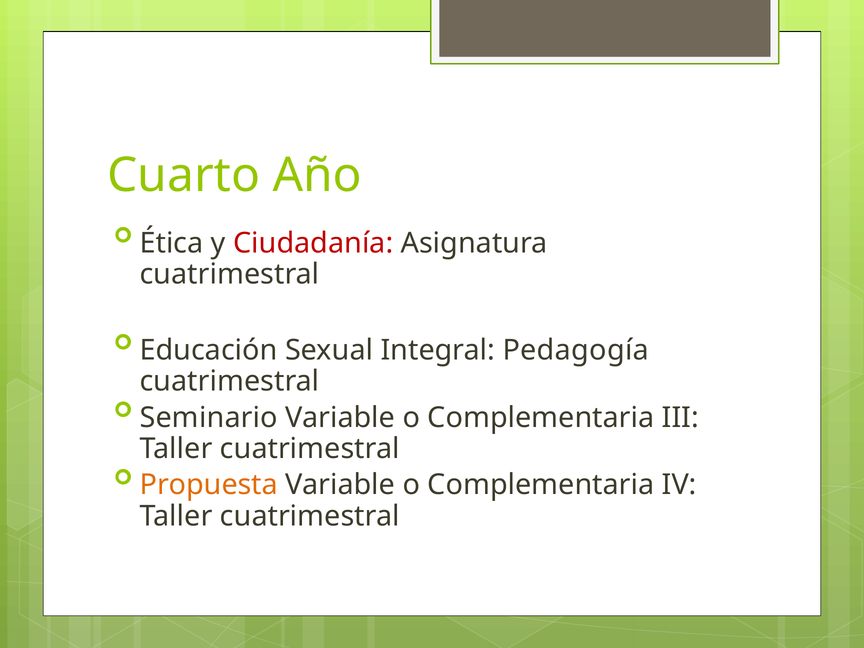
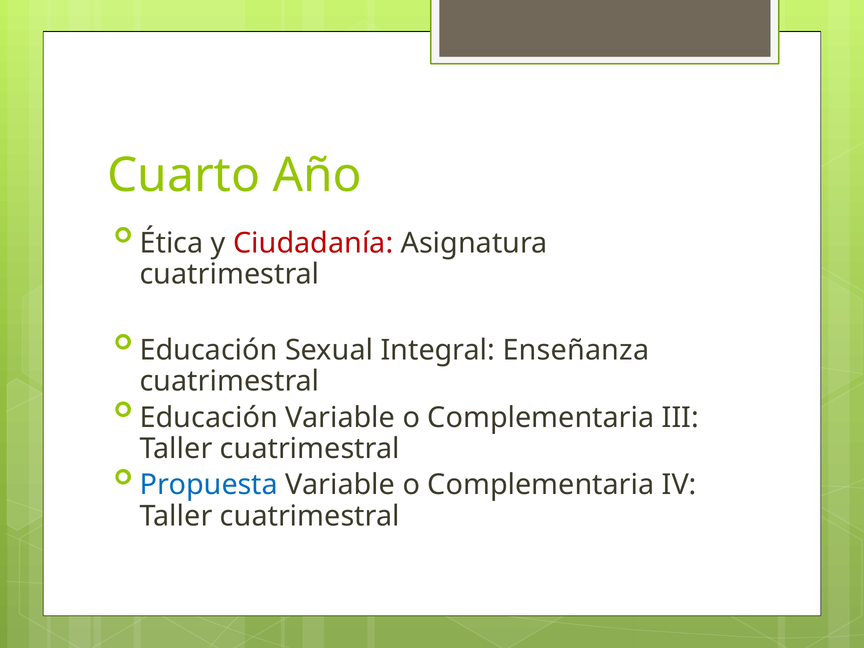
Pedagogía: Pedagogía -> Enseñanza
Seminario at (209, 418): Seminario -> Educación
Propuesta colour: orange -> blue
